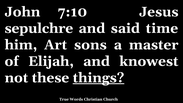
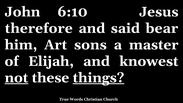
7:10: 7:10 -> 6:10
sepulchre: sepulchre -> therefore
time: time -> bear
not underline: none -> present
